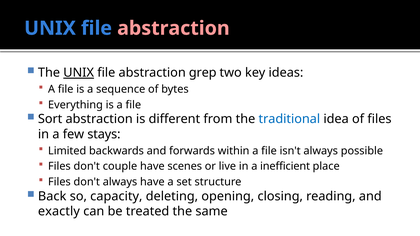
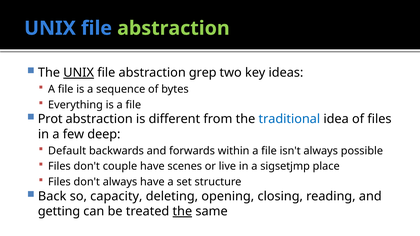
abstraction at (173, 28) colour: pink -> light green
Sort: Sort -> Prot
stays: stays -> deep
Limited: Limited -> Default
inefficient: inefficient -> sigsetjmp
exactly: exactly -> getting
the at (182, 212) underline: none -> present
